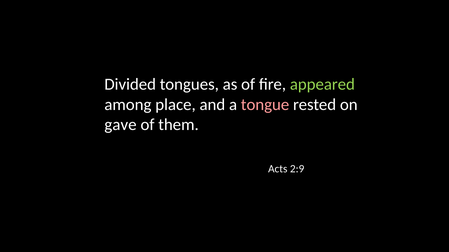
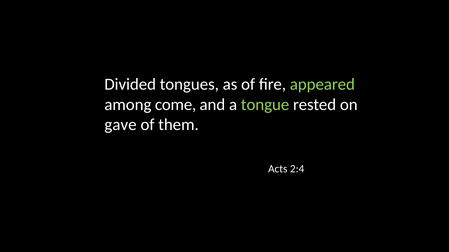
place: place -> come
tongue colour: pink -> light green
2:9: 2:9 -> 2:4
